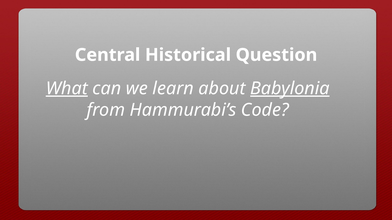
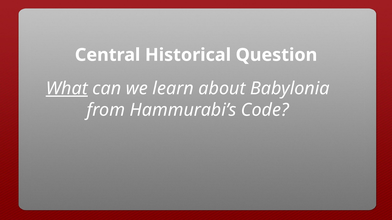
Babylonia underline: present -> none
